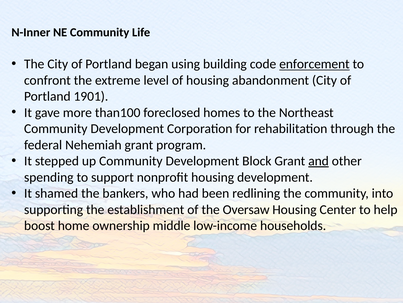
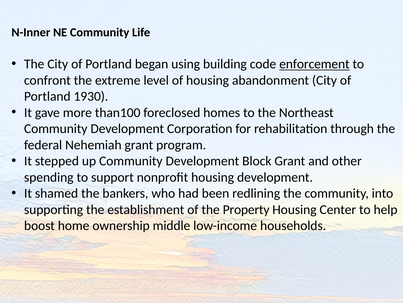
1901: 1901 -> 1930
and underline: present -> none
Oversaw: Oversaw -> Property
